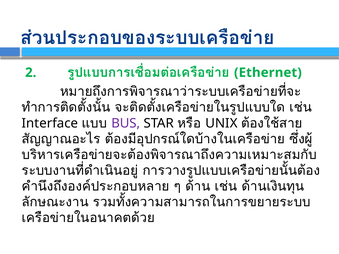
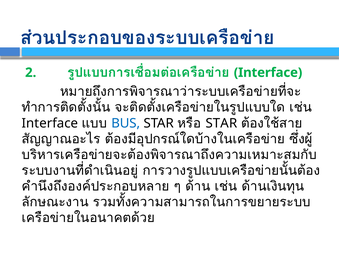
Ethernet at (268, 73): Ethernet -> Interface
BUS colour: purple -> blue
UNIX at (221, 123): UNIX -> STAR
